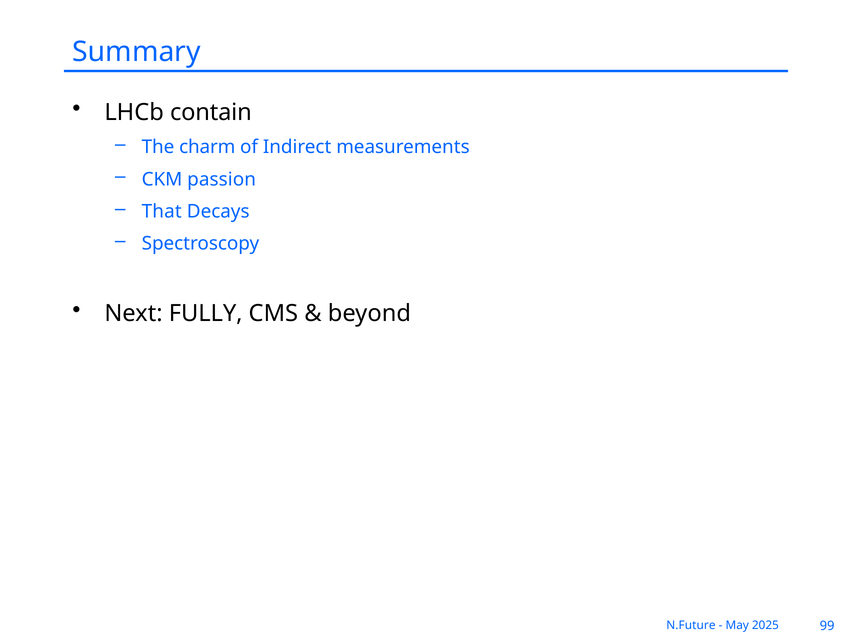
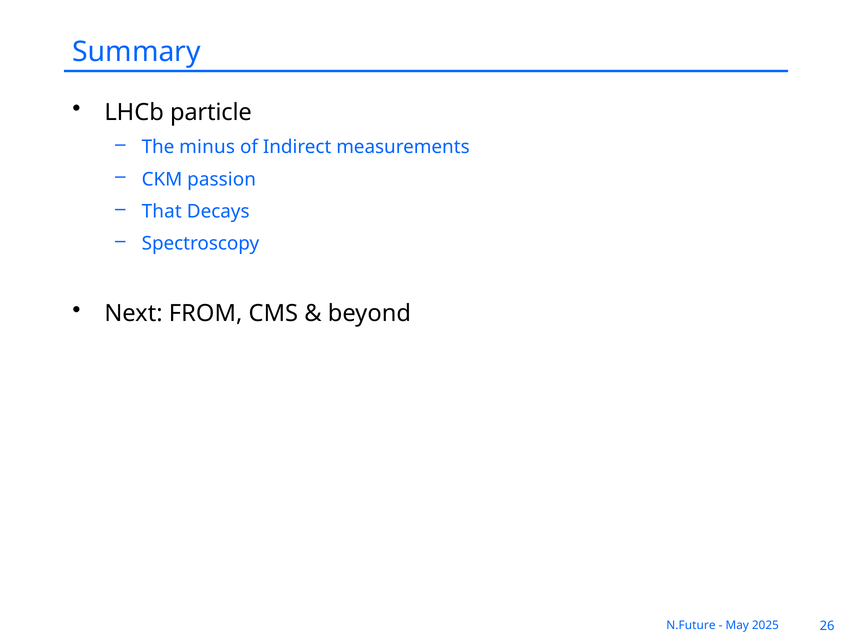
contain: contain -> particle
charm: charm -> minus
FULLY: FULLY -> FROM
99: 99 -> 26
